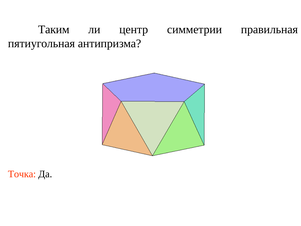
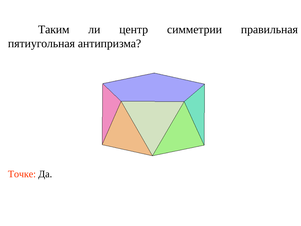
Точка: Точка -> Точке
